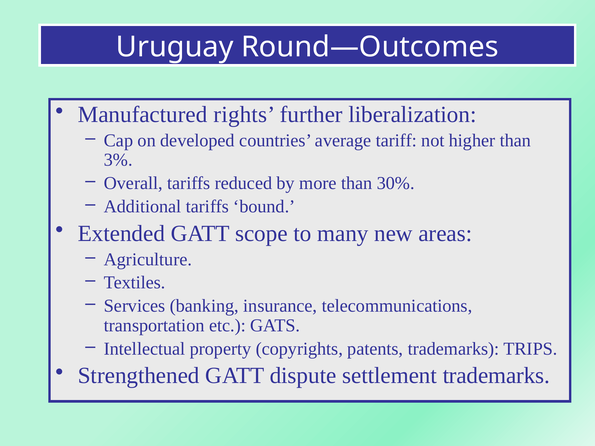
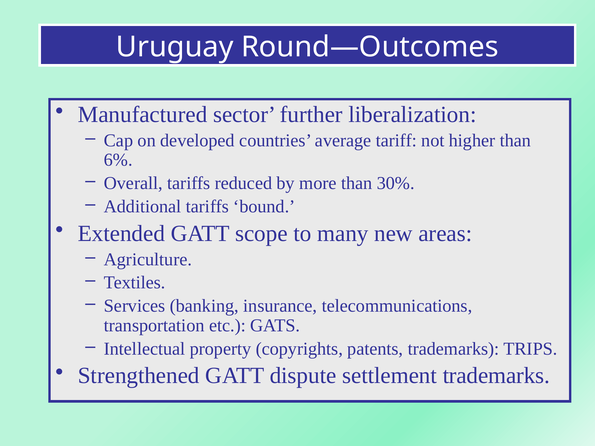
rights: rights -> sector
3%: 3% -> 6%
